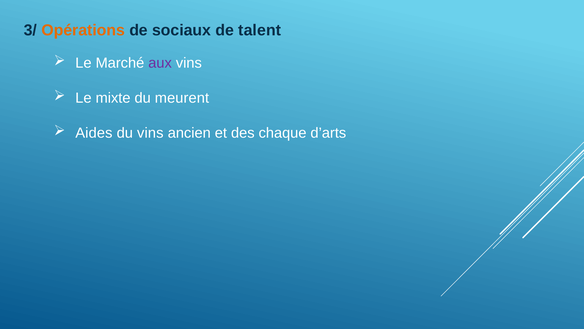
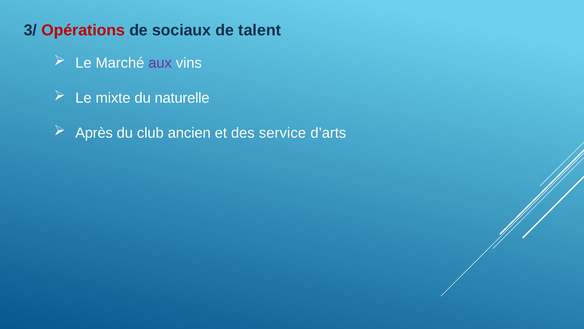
Opérations colour: orange -> red
meurent: meurent -> naturelle
Aides: Aides -> Après
du vins: vins -> club
chaque: chaque -> service
